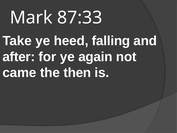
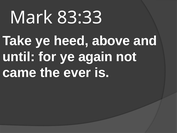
87:33: 87:33 -> 83:33
falling: falling -> above
after: after -> until
then: then -> ever
